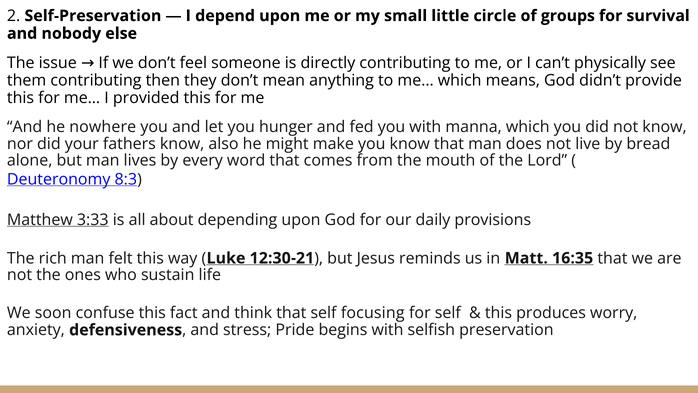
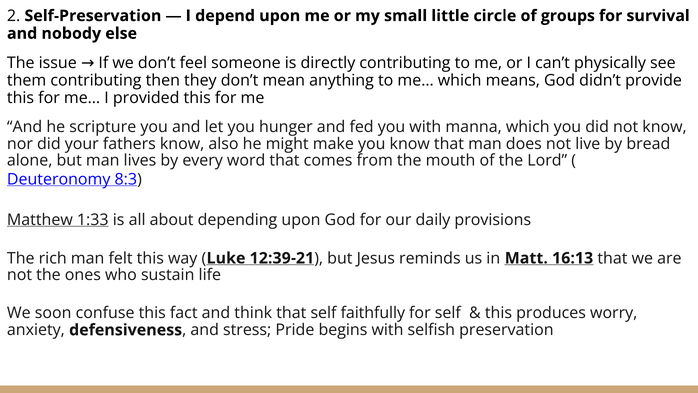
nowhere: nowhere -> scripture
3:33: 3:33 -> 1:33
12:30-21: 12:30-21 -> 12:39-21
16:35: 16:35 -> 16:13
focusing: focusing -> faithfully
